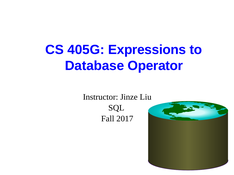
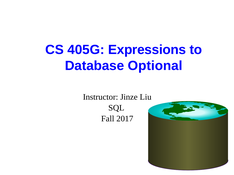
Operator: Operator -> Optional
